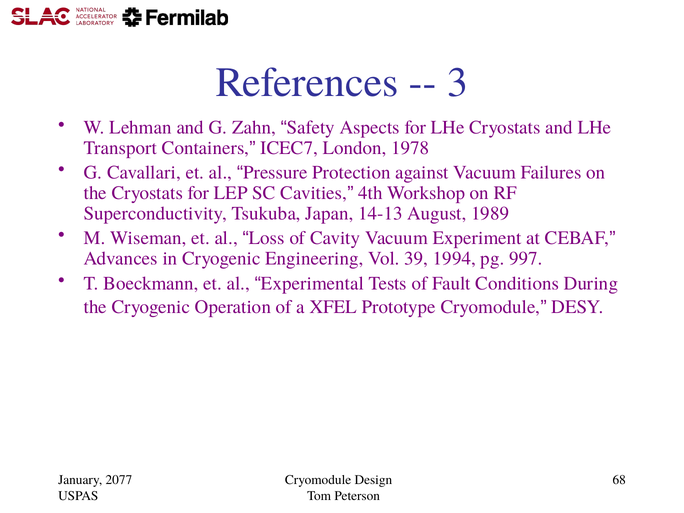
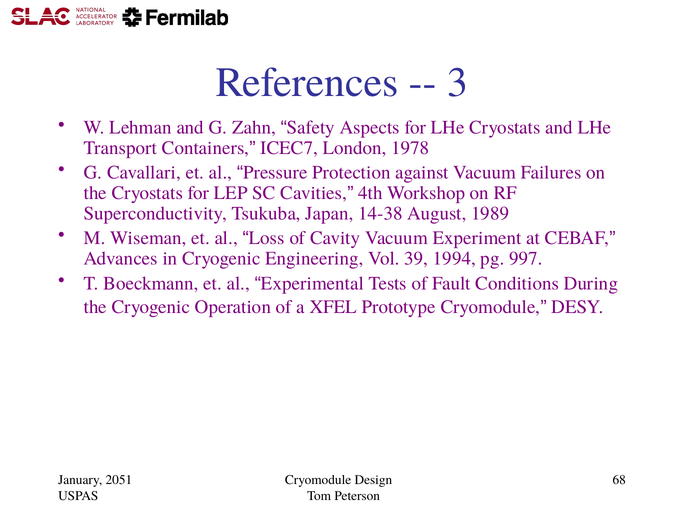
14-13: 14-13 -> 14-38
2077: 2077 -> 2051
